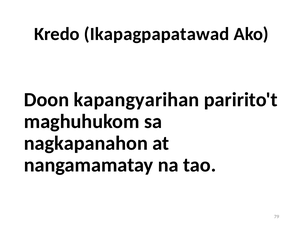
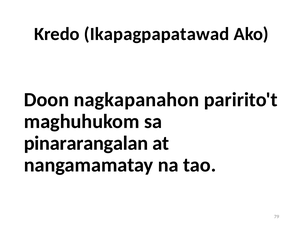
kapangyarihan: kapangyarihan -> nagkapanahon
nagkapanahon: nagkapanahon -> pinararangalan
